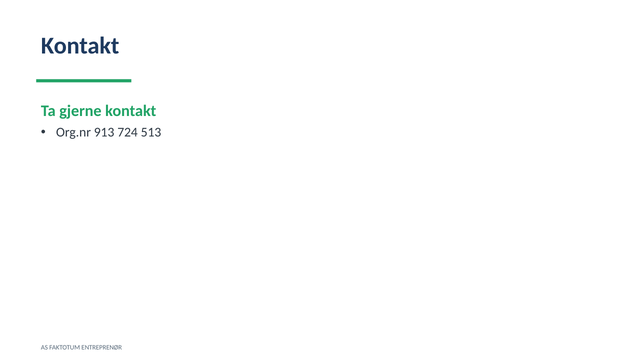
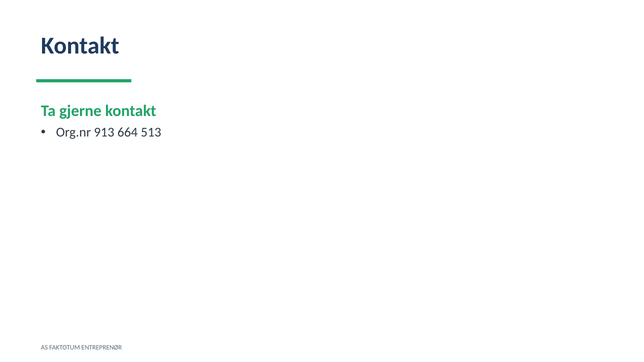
724: 724 -> 664
